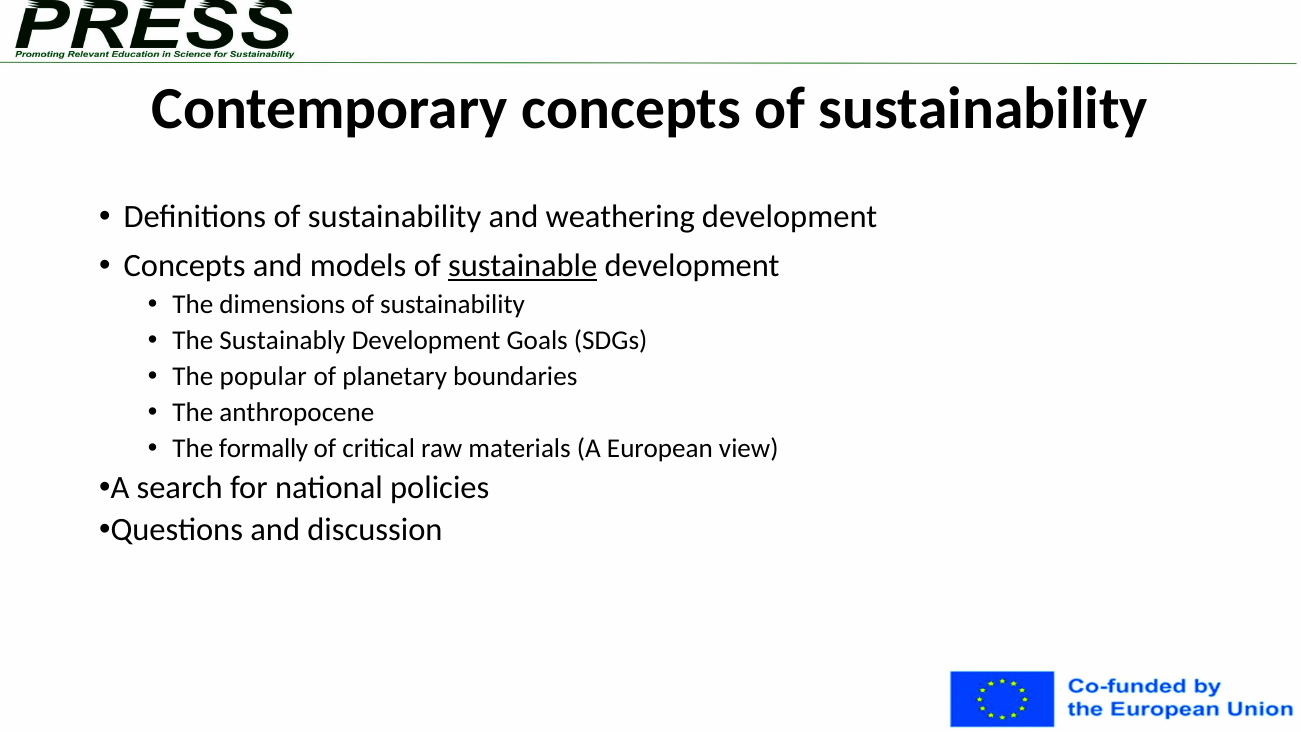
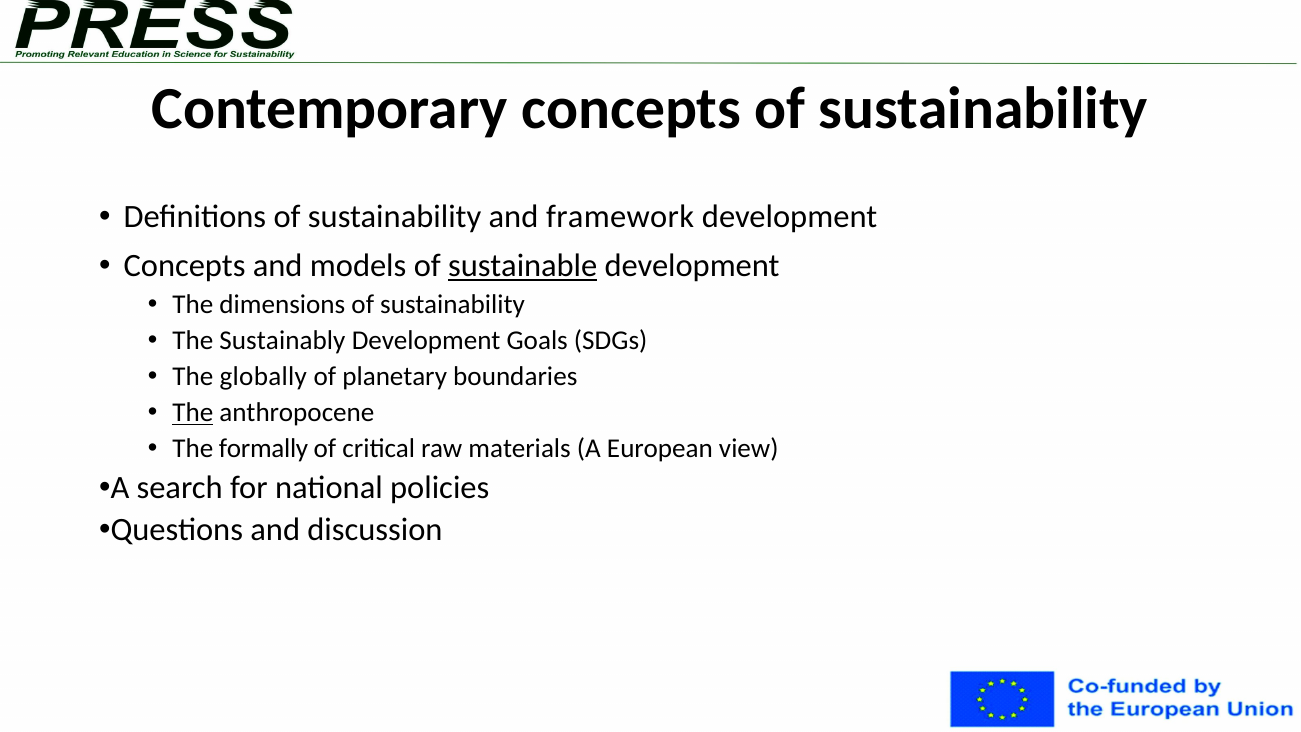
weathering: weathering -> framework
popular: popular -> globally
The at (193, 413) underline: none -> present
